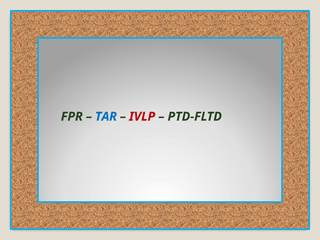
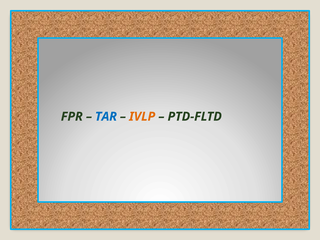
IVLP colour: red -> orange
